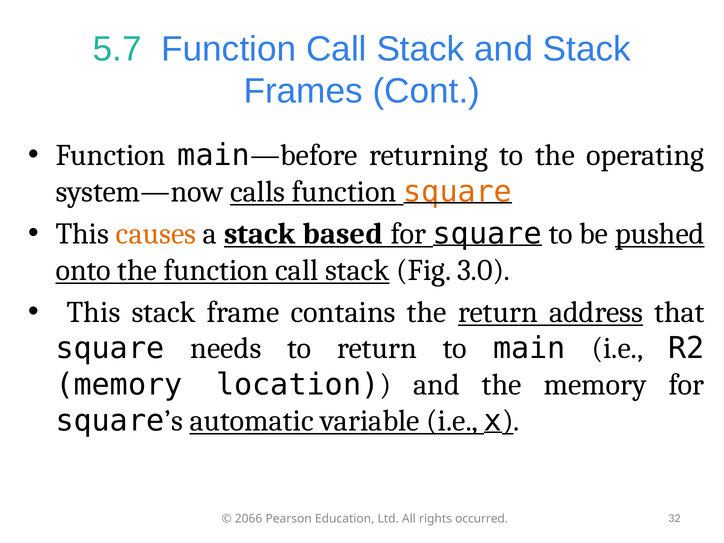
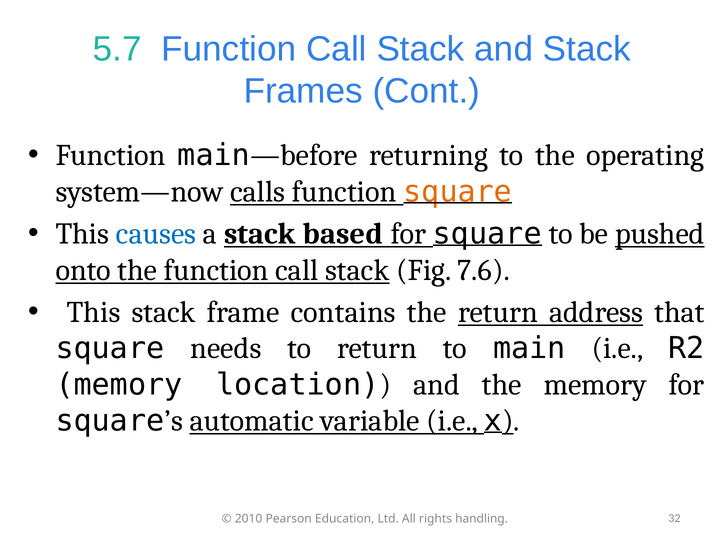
causes colour: orange -> blue
3.0: 3.0 -> 7.6
2066: 2066 -> 2010
occurred: occurred -> handling
